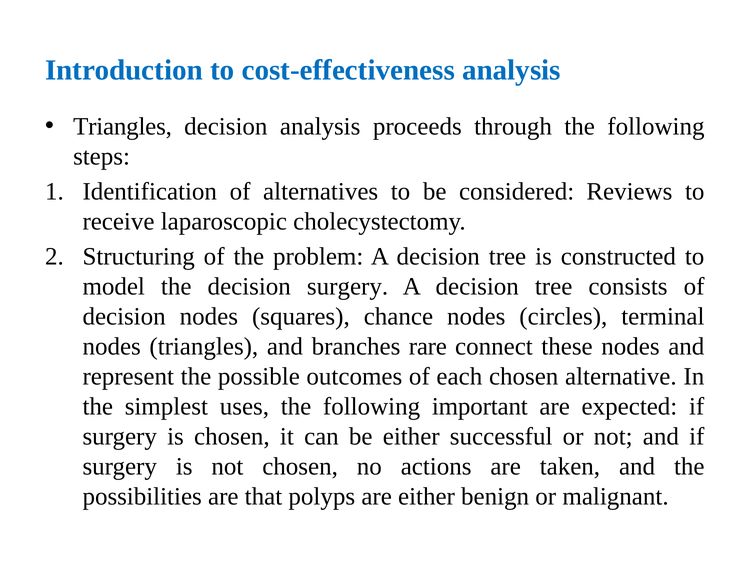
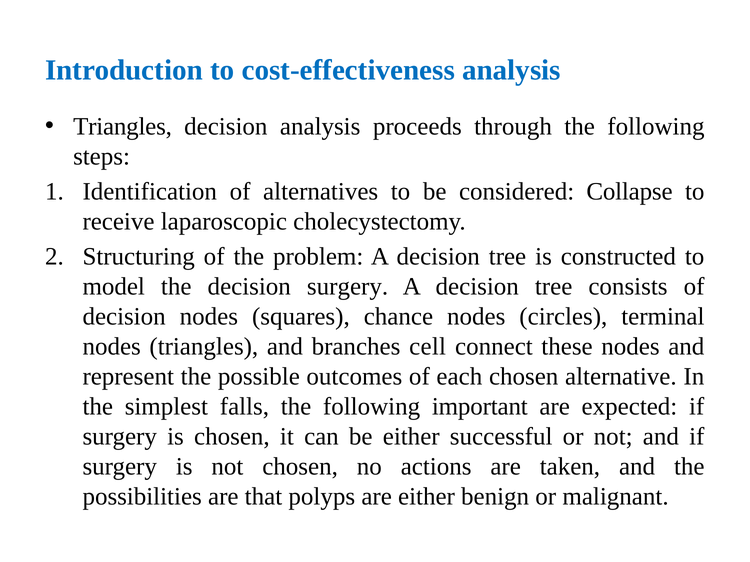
Reviews: Reviews -> Collapse
rare: rare -> cell
uses: uses -> falls
